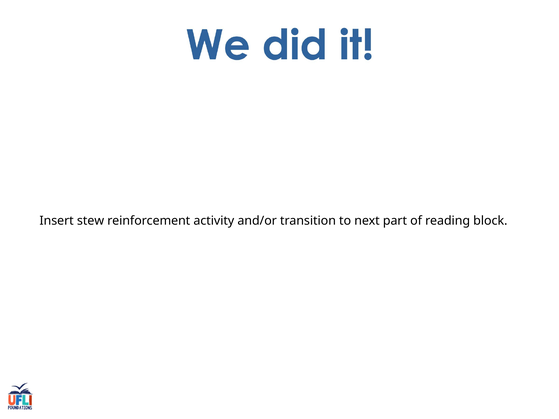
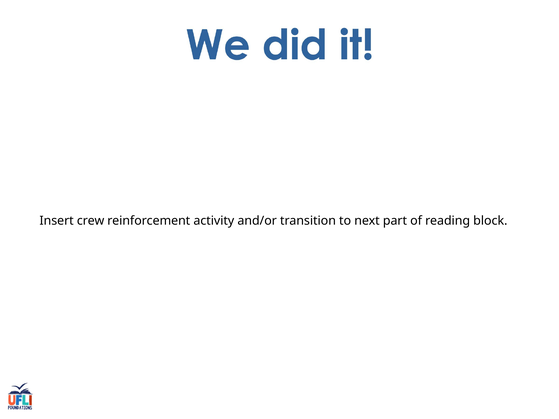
stew: stew -> crew
